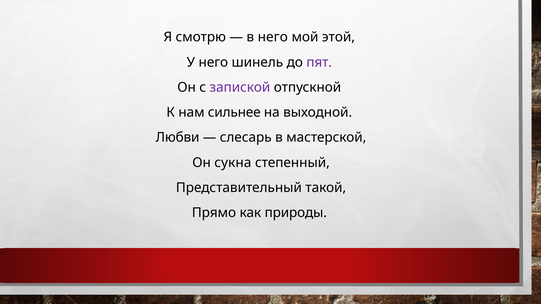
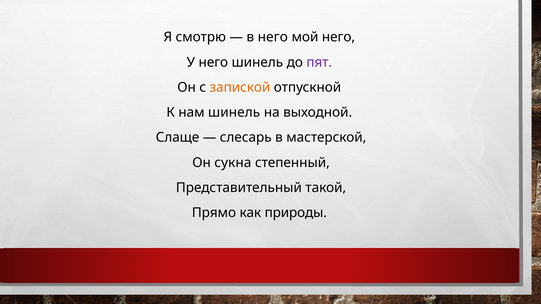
мой этой: этой -> него
запиской colour: purple -> orange
нам сильнее: сильнее -> шинель
Любви: Любви -> Слаще
